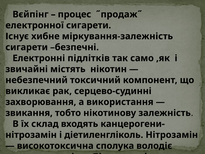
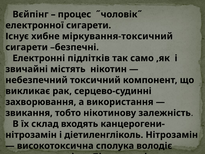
˝продаж˝: ˝продаж˝ -> ˝чоловік˝
міркування-залежність: міркування-залежність -> міркування-токсичний
